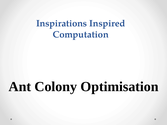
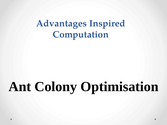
Inspirations: Inspirations -> Advantages
